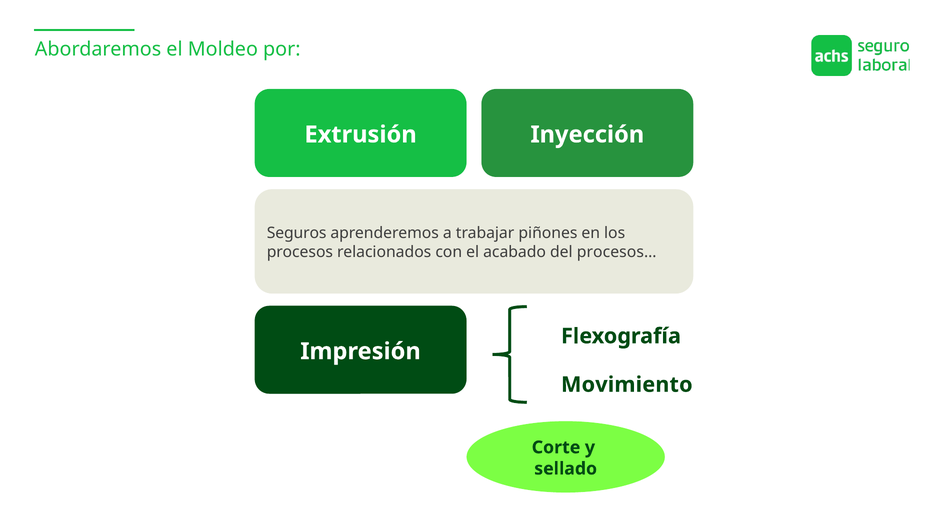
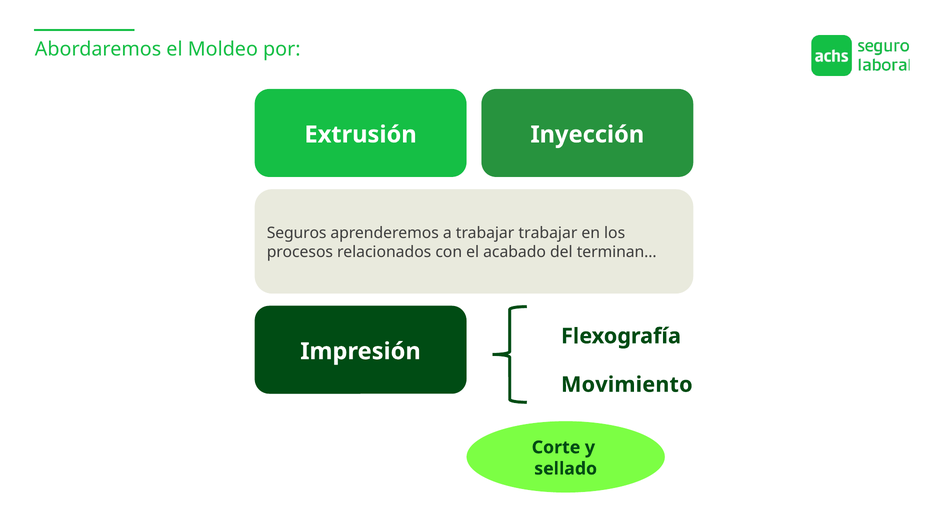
trabajar piñones: piñones -> trabajar
procesos…: procesos… -> terminan…
